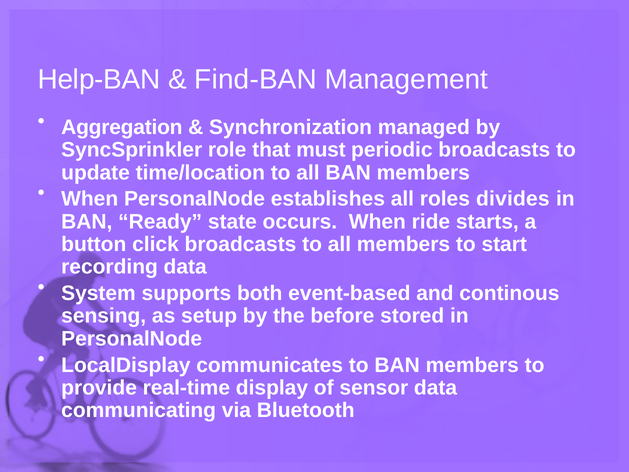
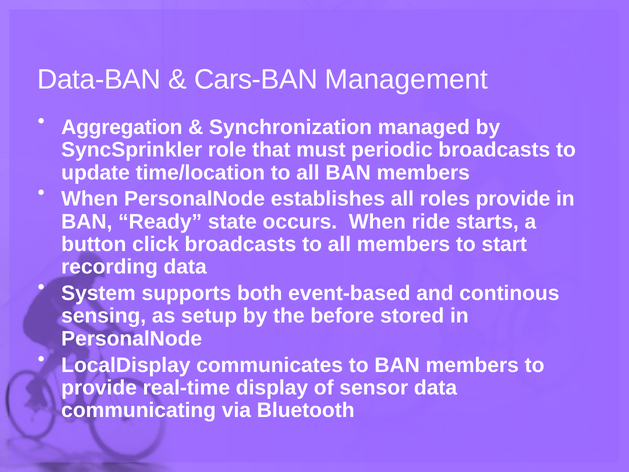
Help-BAN: Help-BAN -> Data-BAN
Find-BAN: Find-BAN -> Cars-BAN
roles divides: divides -> provide
